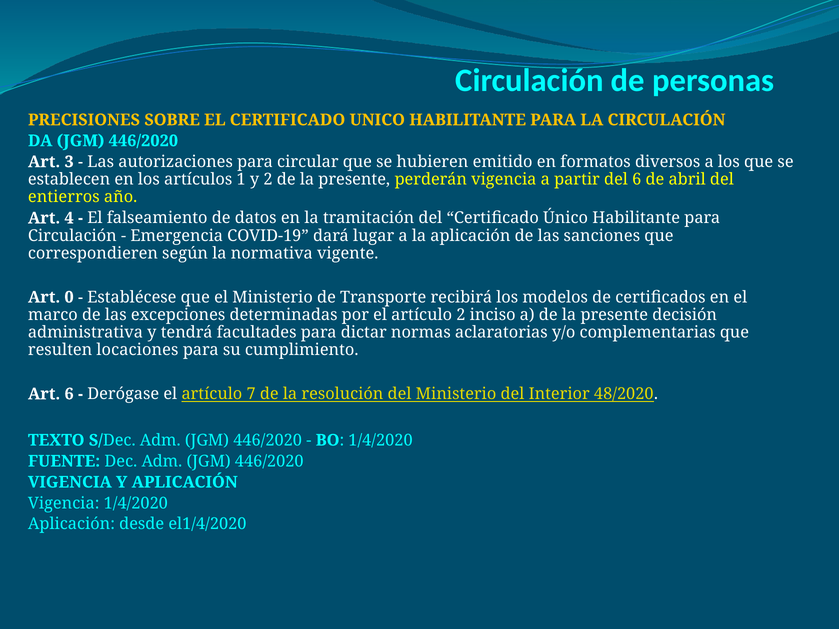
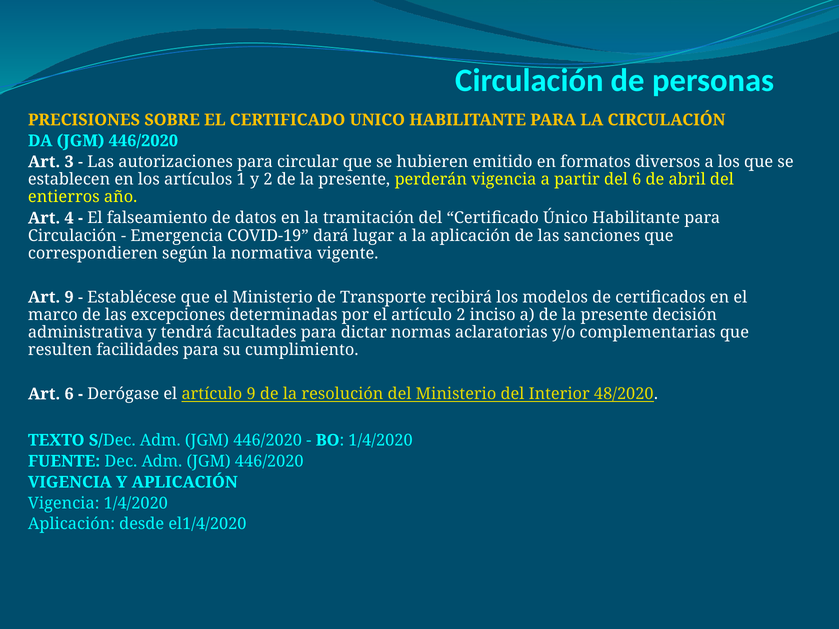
Art 0: 0 -> 9
locaciones: locaciones -> facilidades
artículo 7: 7 -> 9
